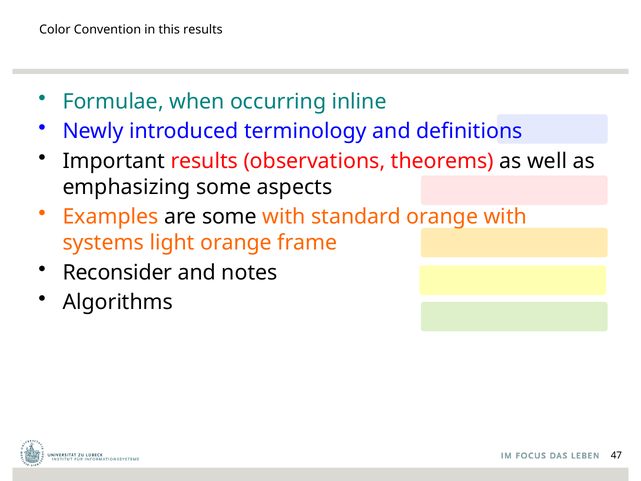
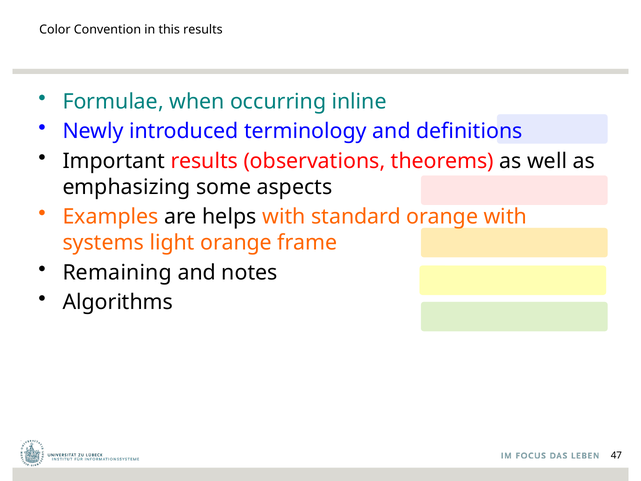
are some: some -> helps
Reconsider: Reconsider -> Remaining
